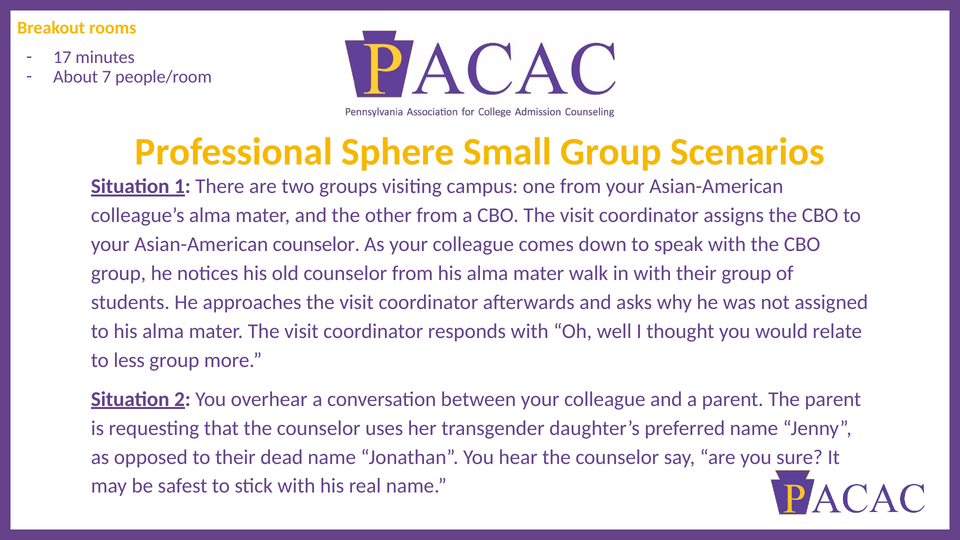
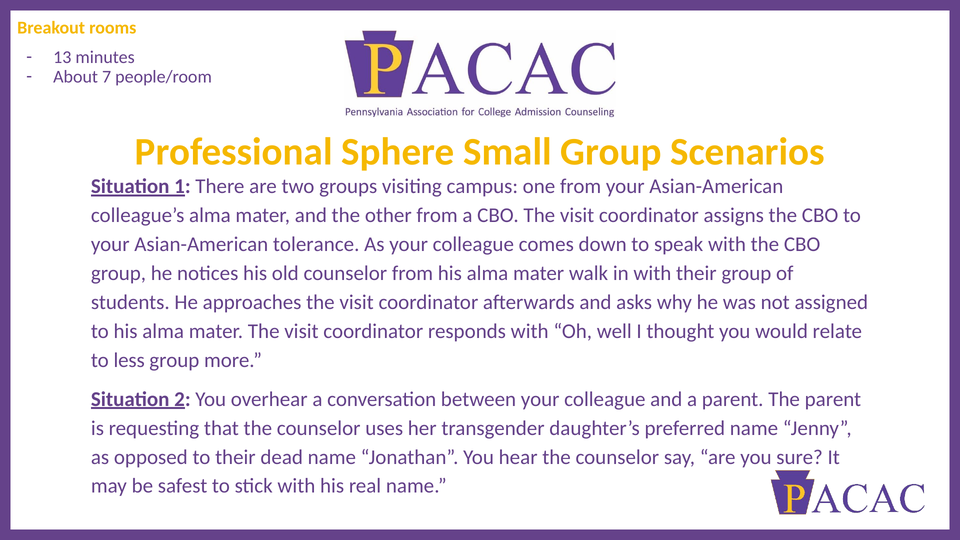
17: 17 -> 13
Asian-American counselor: counselor -> tolerance
